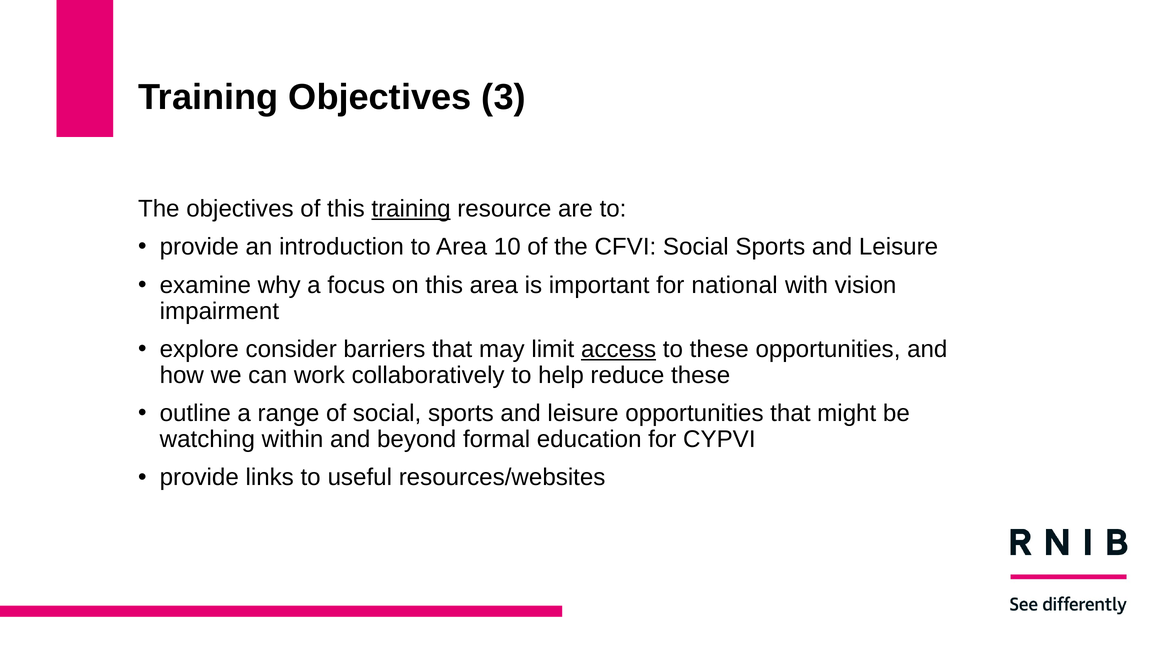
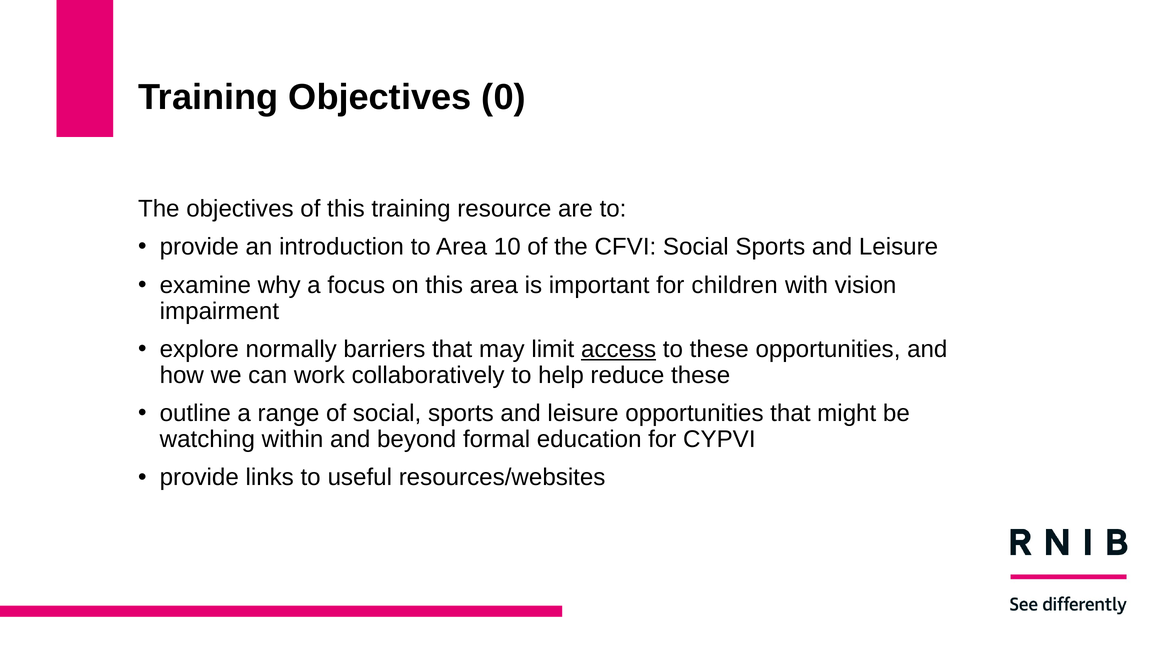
3: 3 -> 0
training at (411, 209) underline: present -> none
national: national -> children
consider: consider -> normally
